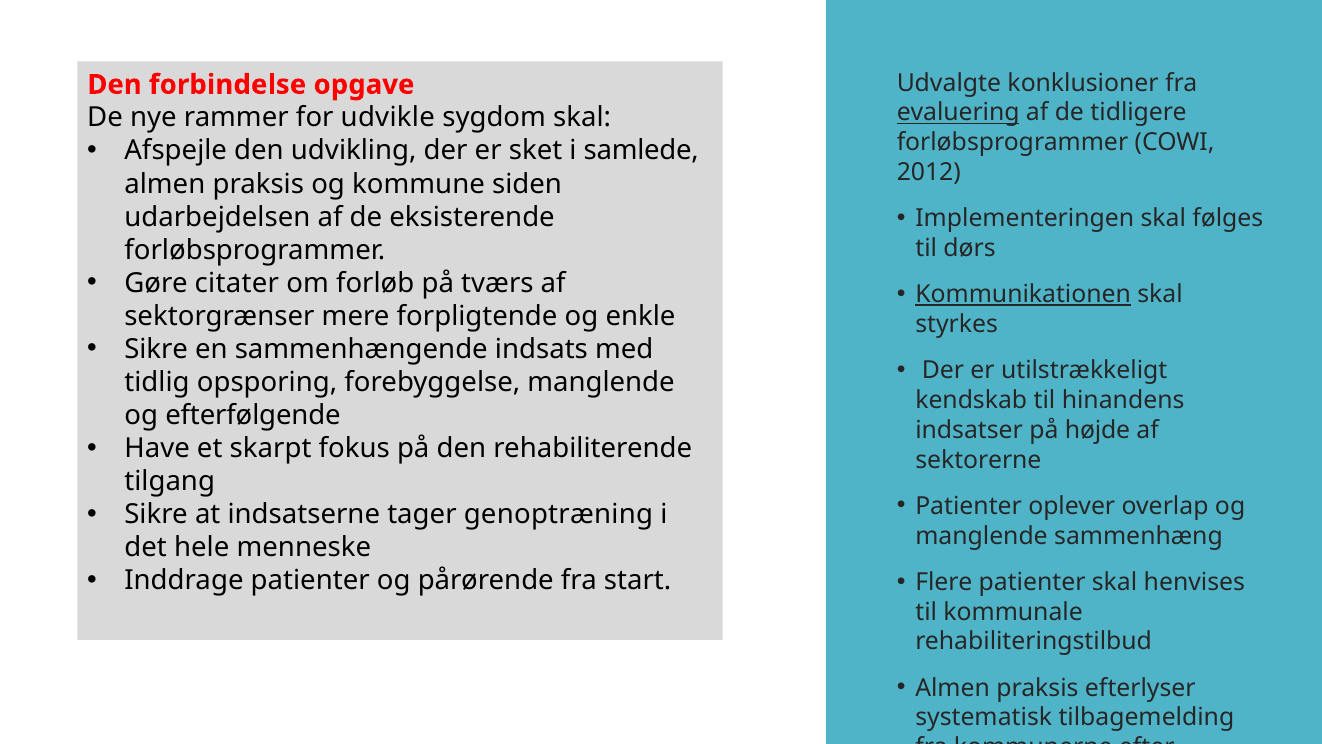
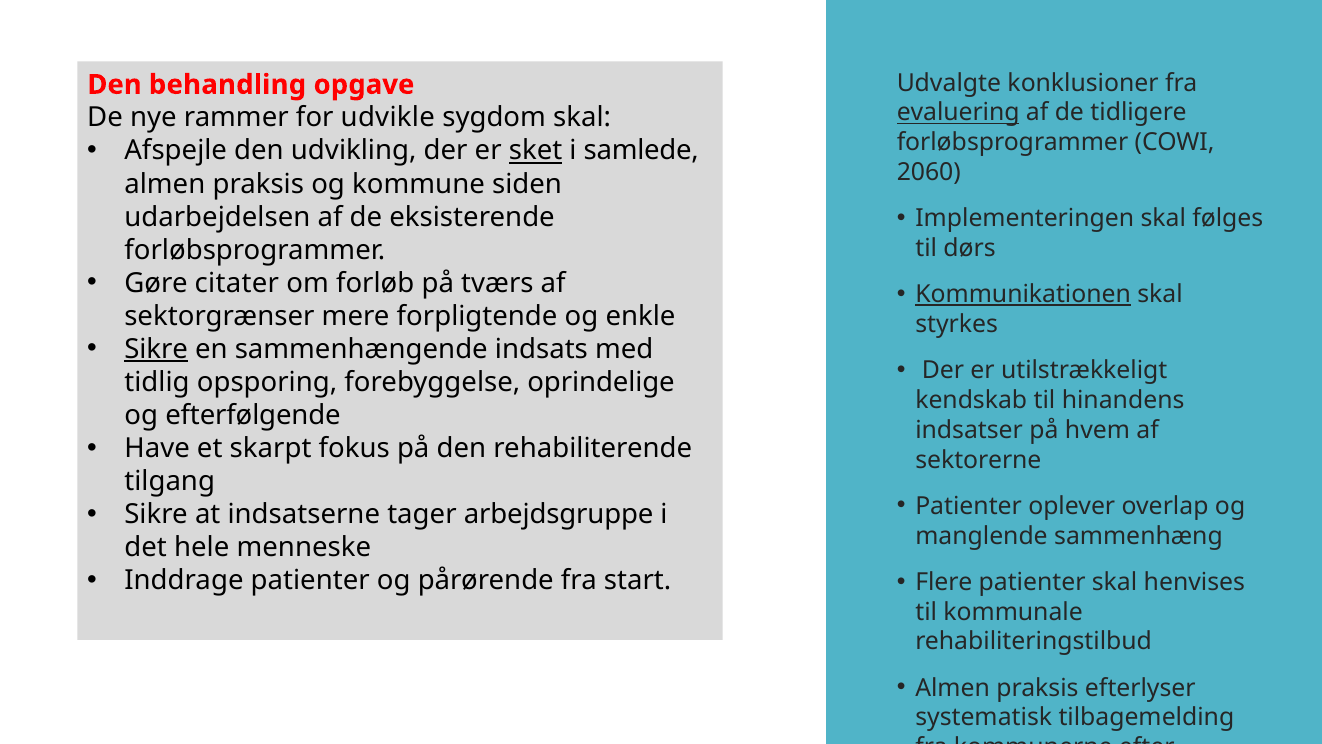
forbindelse: forbindelse -> behandling
sket underline: none -> present
2012: 2012 -> 2060
Sikre at (156, 349) underline: none -> present
forebyggelse manglende: manglende -> oprindelige
højde: højde -> hvem
genoptræning: genoptræning -> arbejdsgruppe
